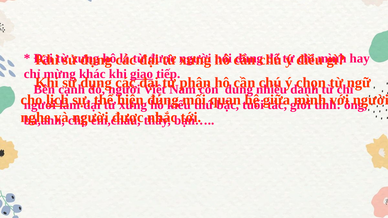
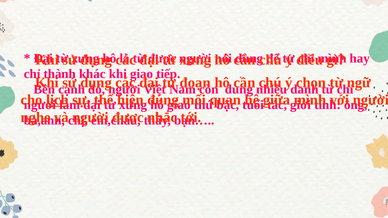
mừng: mừng -> thành
giao at (142, 74) underline: present -> none
phận: phận -> đoạn
kiểu at (179, 105): kiểu -> giao
